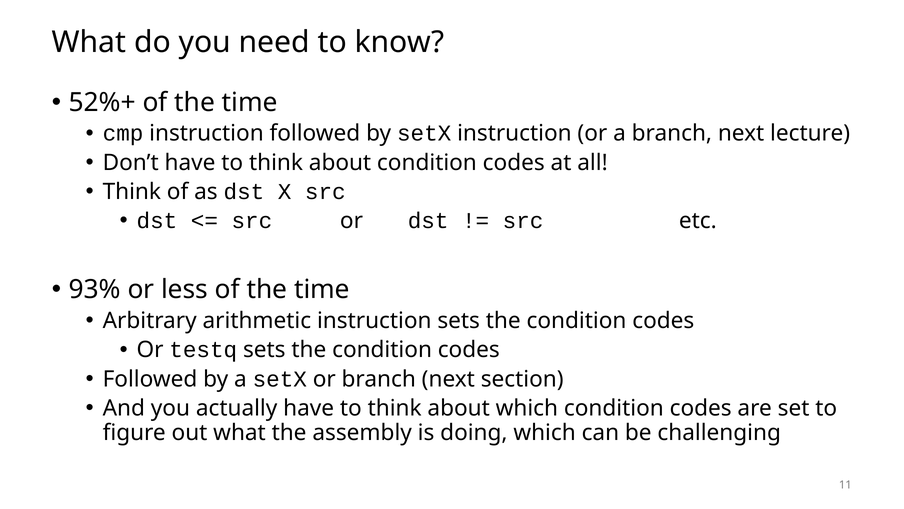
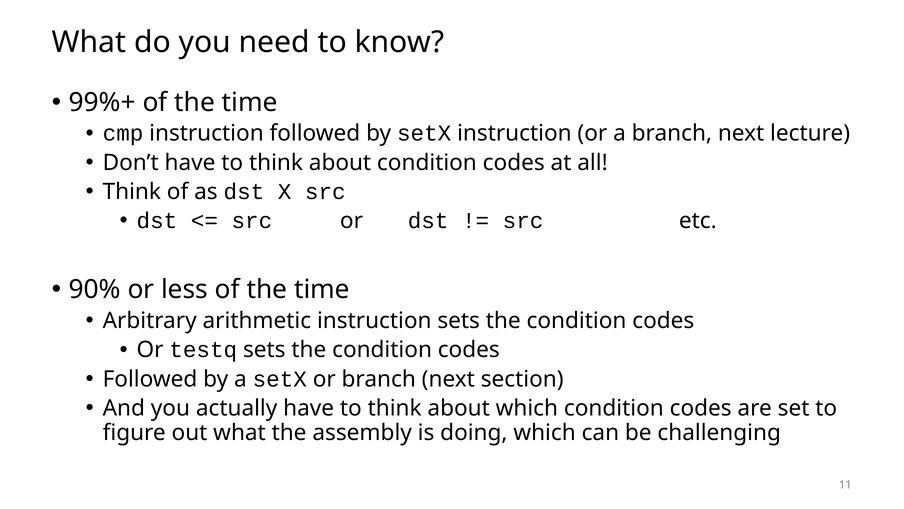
52%+: 52%+ -> 99%+
93%: 93% -> 90%
